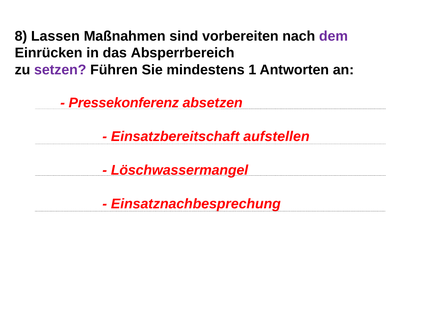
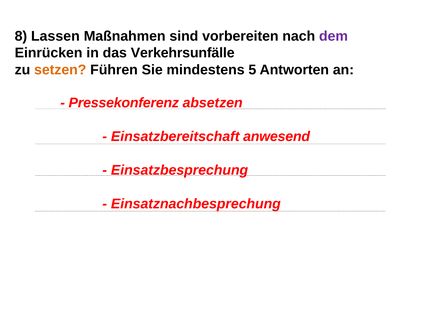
Absperrbereich: Absperrbereich -> Verkehrsunfälle
setzen colour: purple -> orange
1: 1 -> 5
aufstellen: aufstellen -> anwesend
Löschwassermangel: Löschwassermangel -> Einsatzbesprechung
